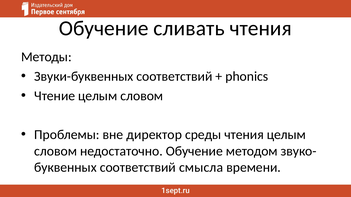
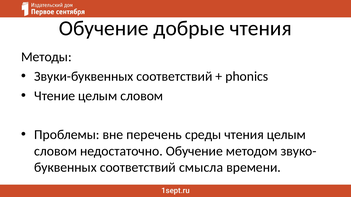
сливать: сливать -> добрые
директор: директор -> перечень
